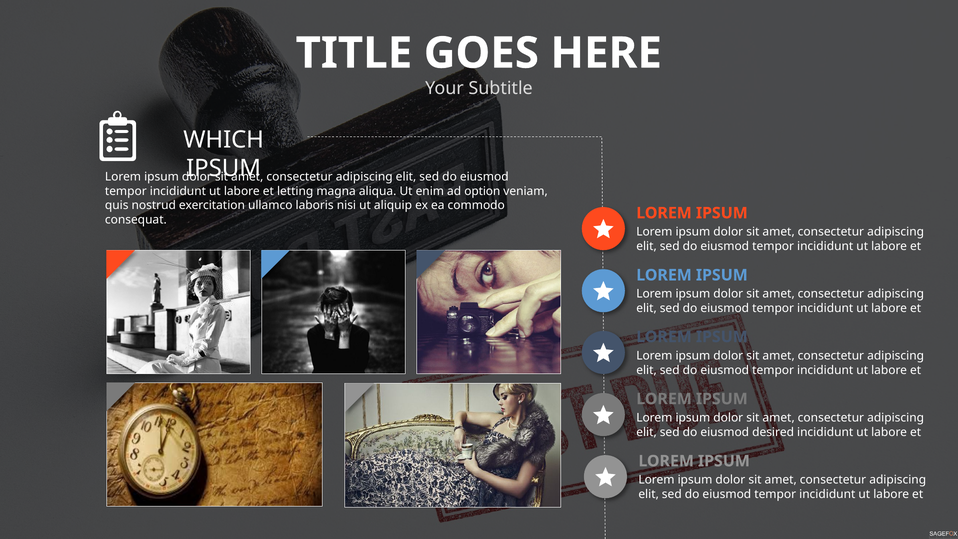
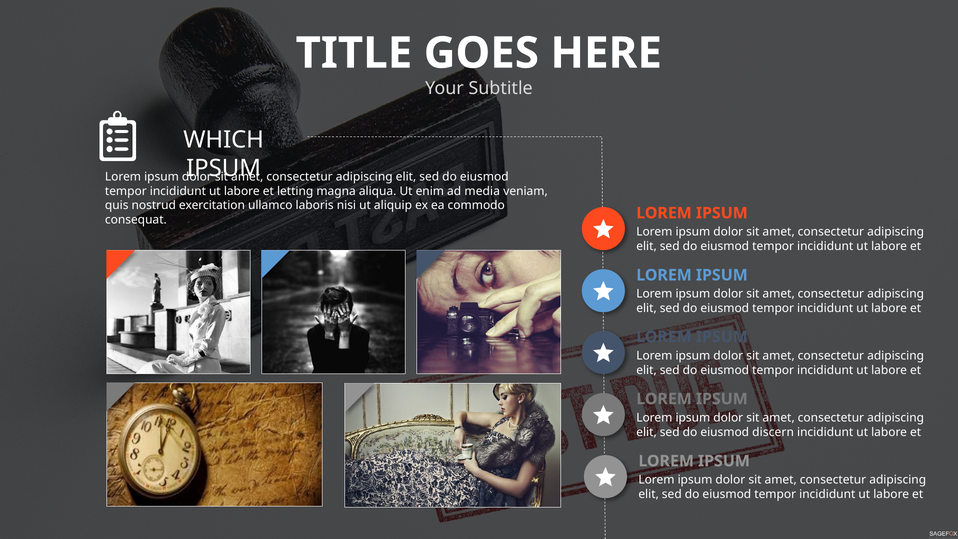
option: option -> media
desired: desired -> discern
